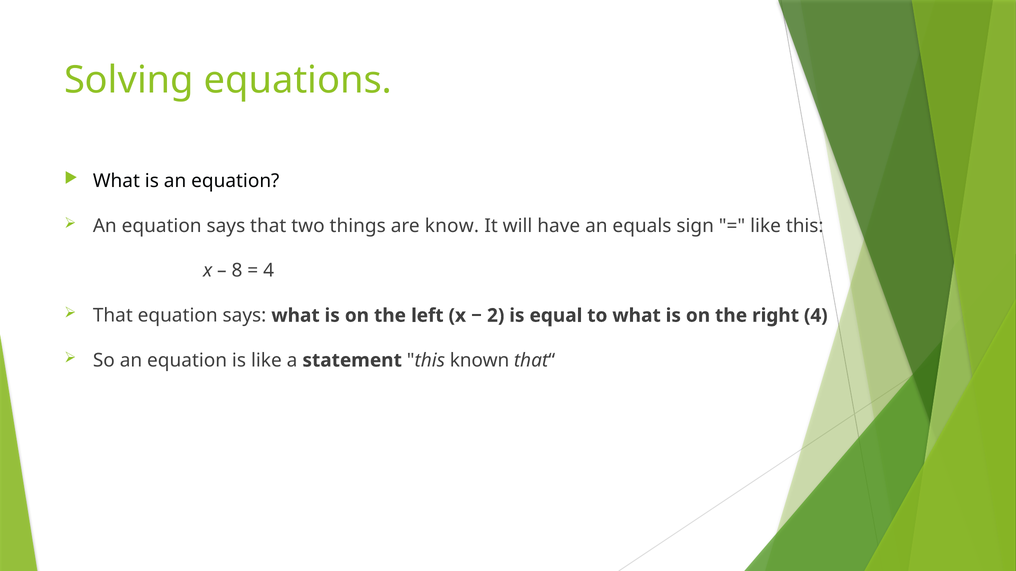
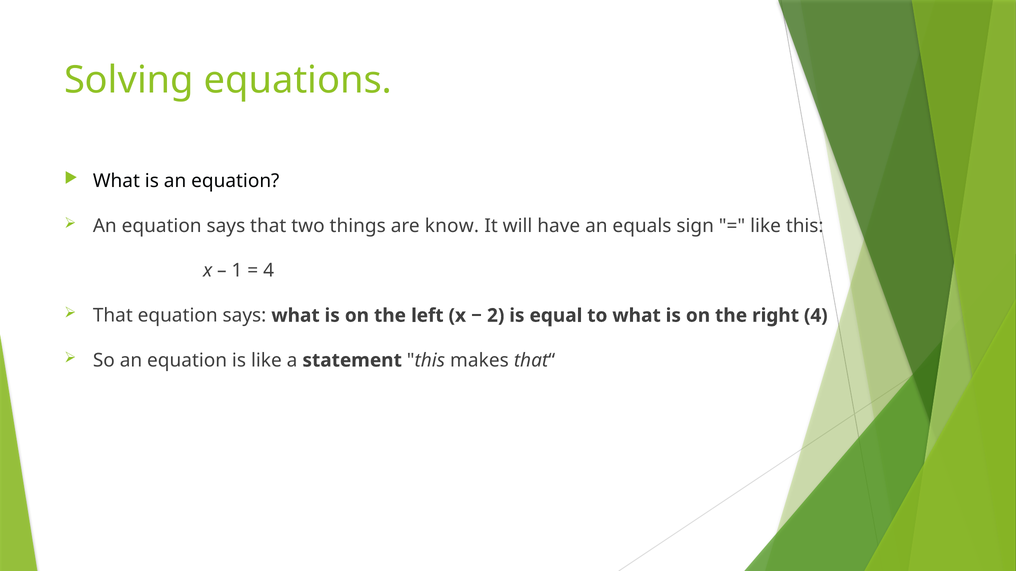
8: 8 -> 1
known: known -> makes
